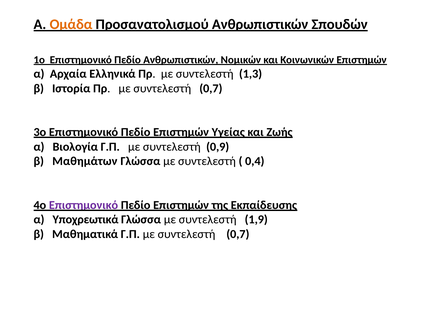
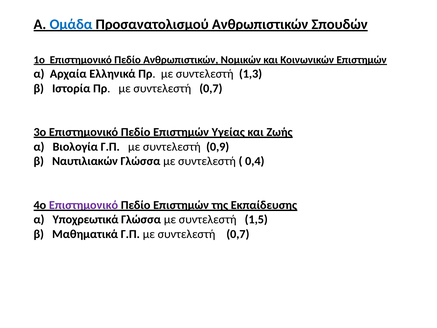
Ομάδα colour: orange -> blue
Μαθημάτων: Μαθημάτων -> Ναυτιλιακών
1,9: 1,9 -> 1,5
